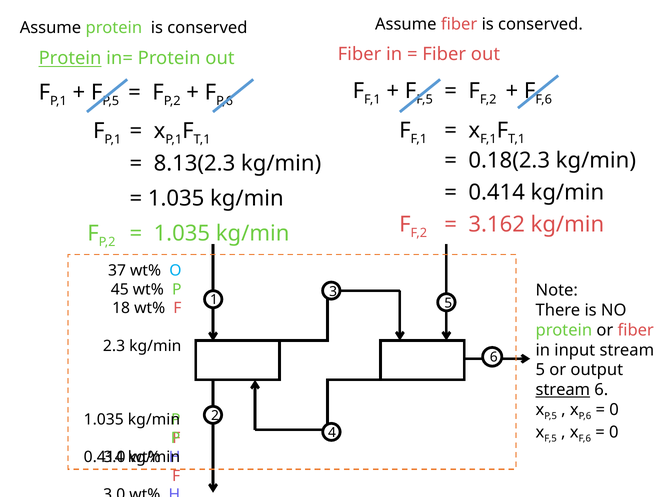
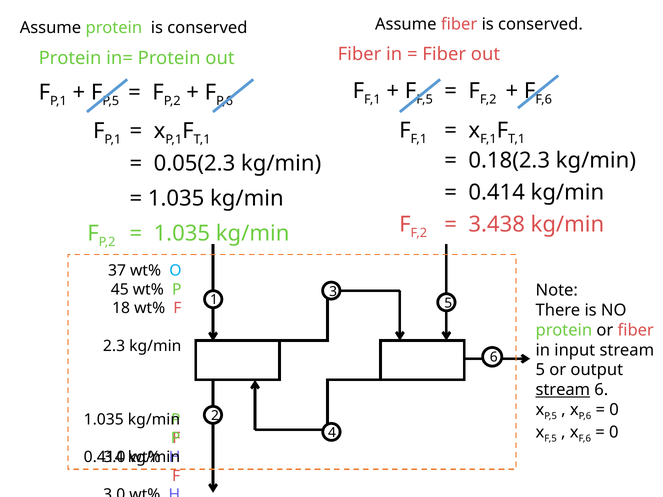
Protein at (70, 58) underline: present -> none
8.13(2.3: 8.13(2.3 -> 0.05(2.3
3.162: 3.162 -> 3.438
